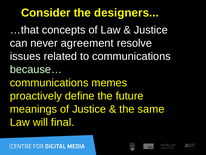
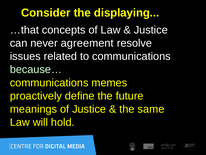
designers: designers -> displaying
final: final -> hold
